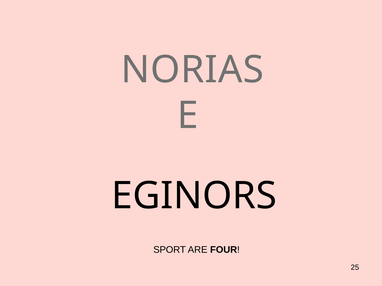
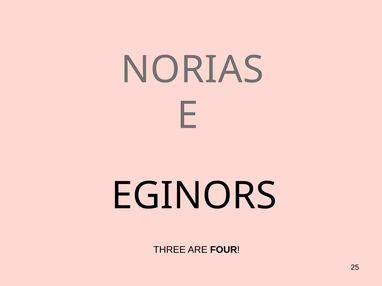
SPORT: SPORT -> THREE
